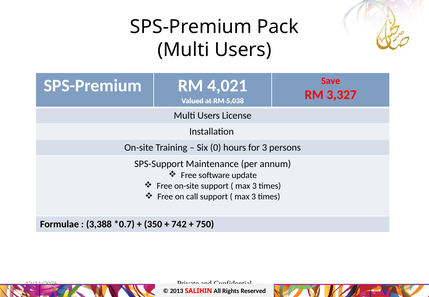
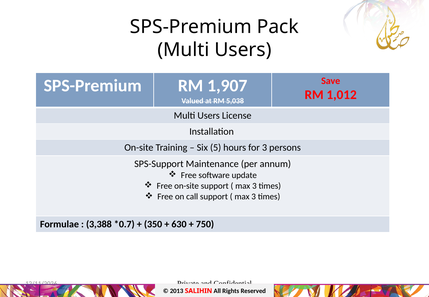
4,021: 4,021 -> 1,907
3,327: 3,327 -> 1,012
0: 0 -> 5
742: 742 -> 630
